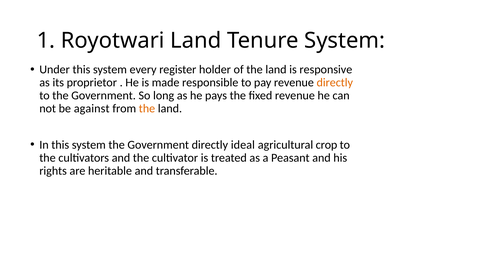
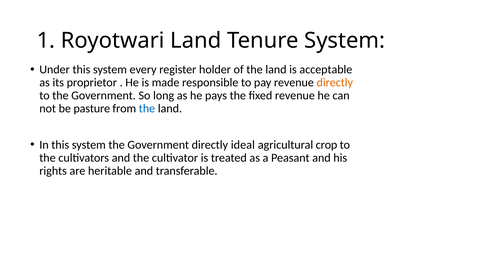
responsive: responsive -> acceptable
against: against -> pasture
the at (147, 109) colour: orange -> blue
